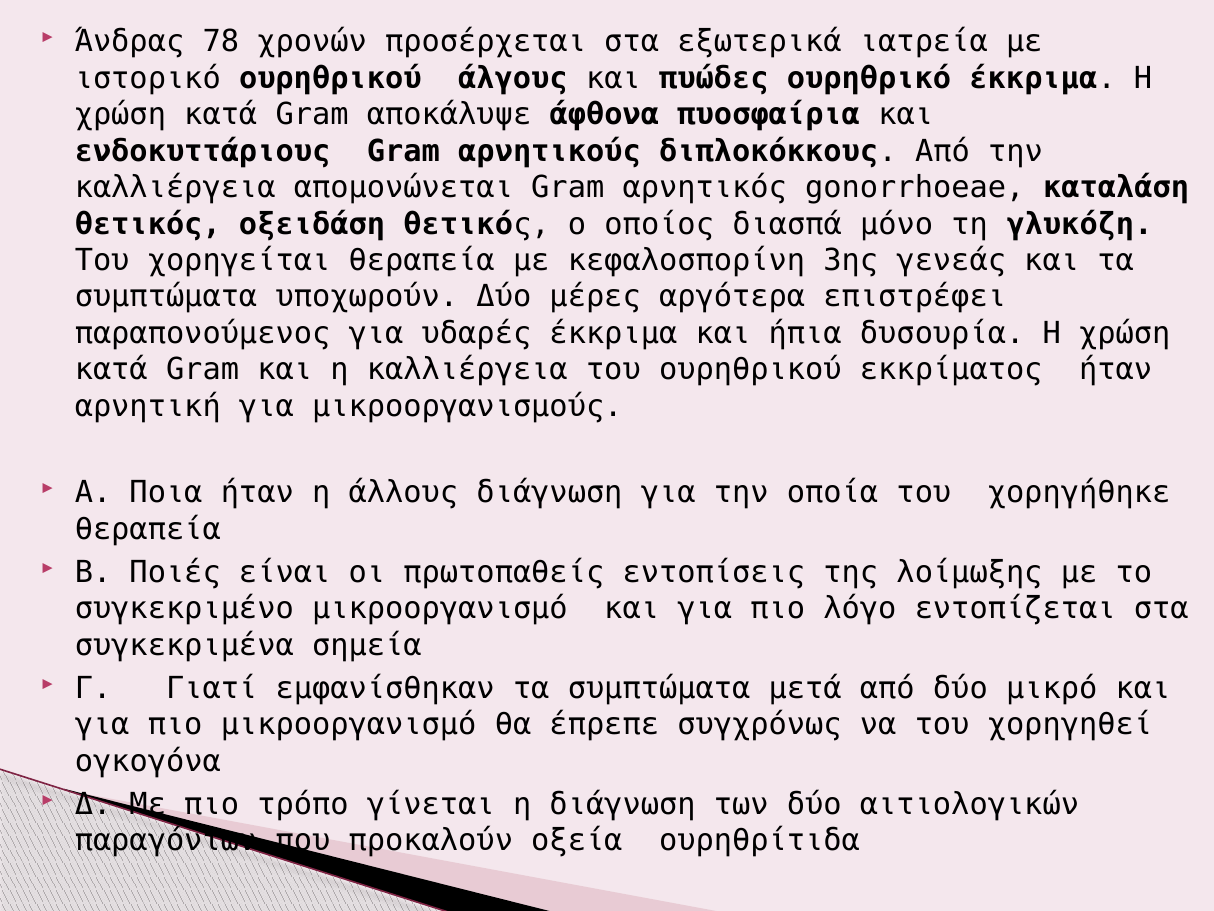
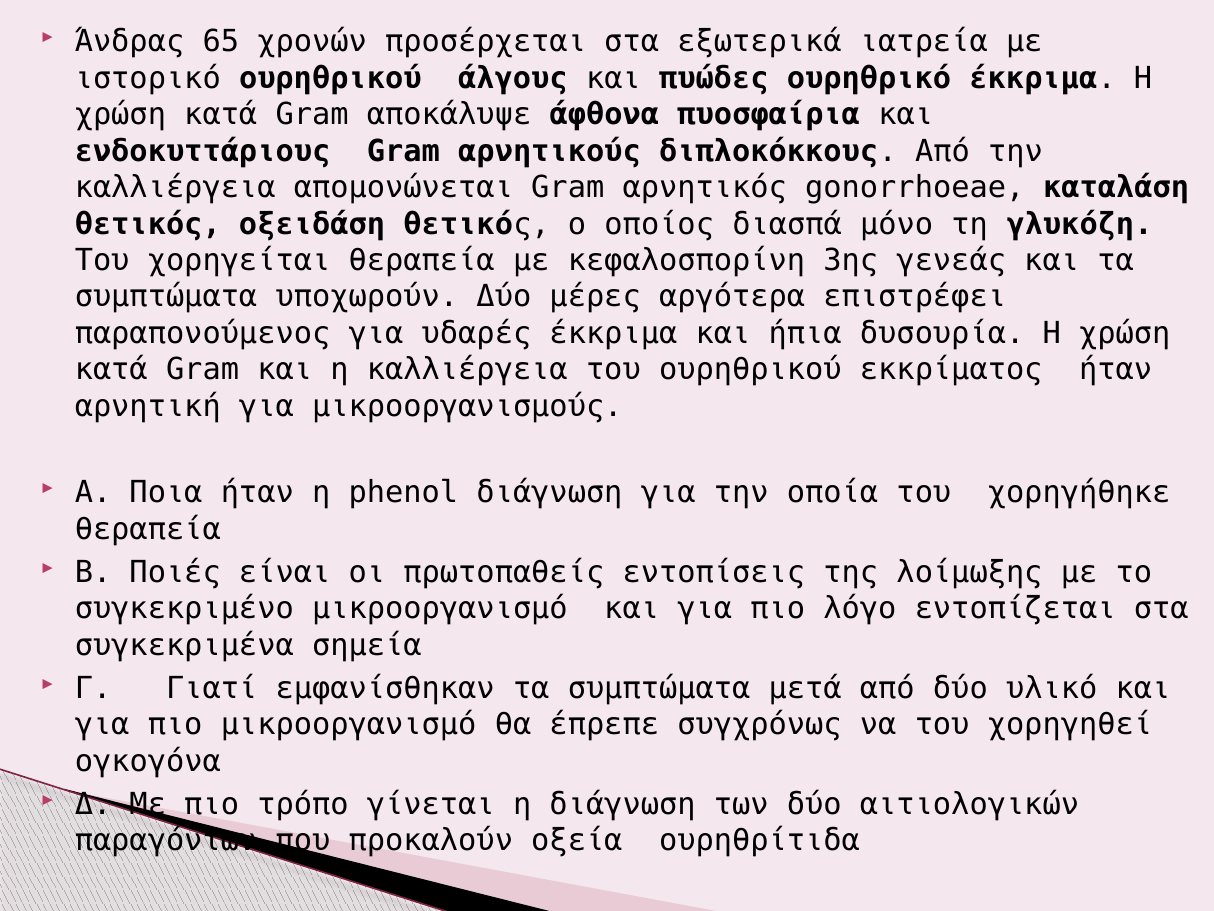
78: 78 -> 65
άλλους: άλλους -> phenol
μικρό: μικρό -> υλικό
